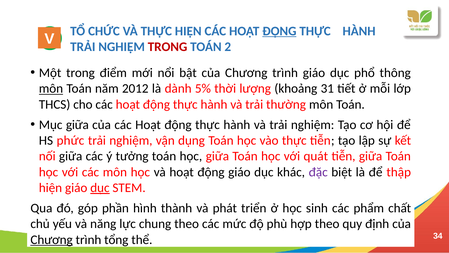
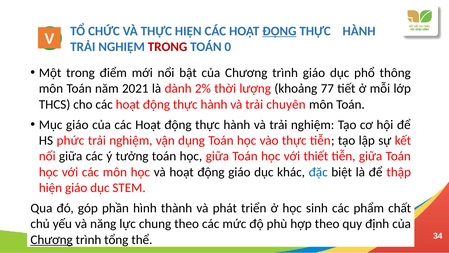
2: 2 -> 0
môn at (51, 88) underline: present -> none
2012: 2012 -> 2021
5%: 5% -> 2%
31: 31 -> 77
thường: thường -> chuyên
Mục giữa: giữa -> giáo
quát: quát -> thiết
đặc colour: purple -> blue
dục at (100, 187) underline: present -> none
